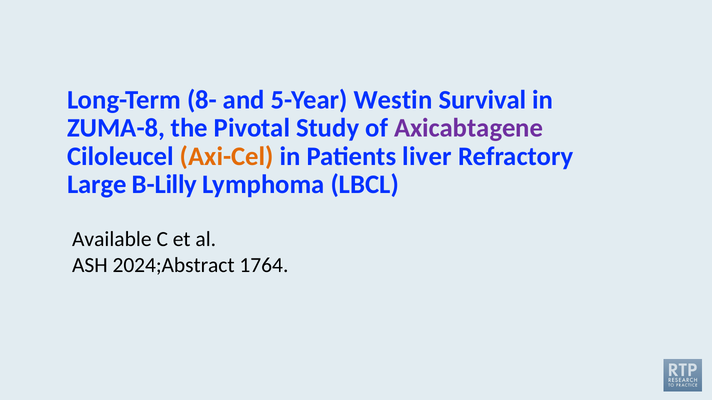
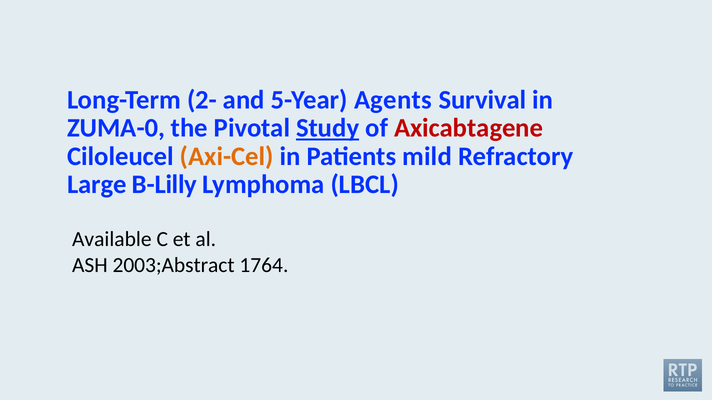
8-: 8- -> 2-
Westin: Westin -> Agents
ZUMA-8: ZUMA-8 -> ZUMA-0
Study underline: none -> present
Axicabtagene colour: purple -> red
liver: liver -> mild
2024;Abstract: 2024;Abstract -> 2003;Abstract
